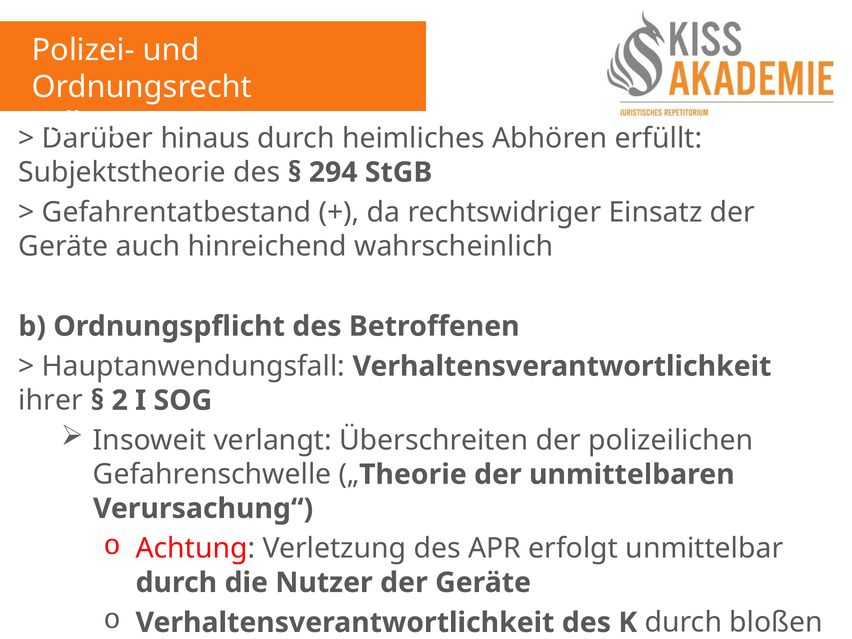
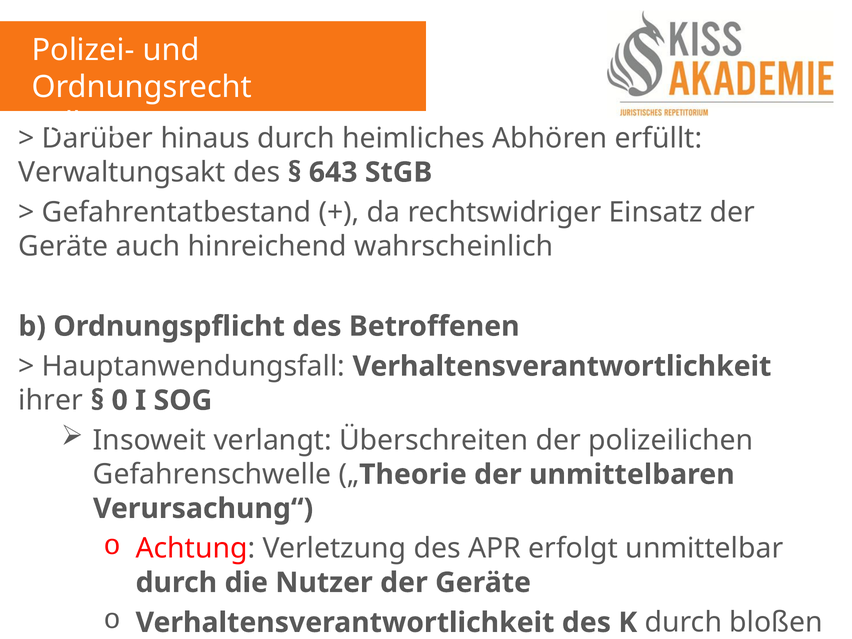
Subjektstheorie: Subjektstheorie -> Verwaltungsakt
294: 294 -> 643
2: 2 -> 0
